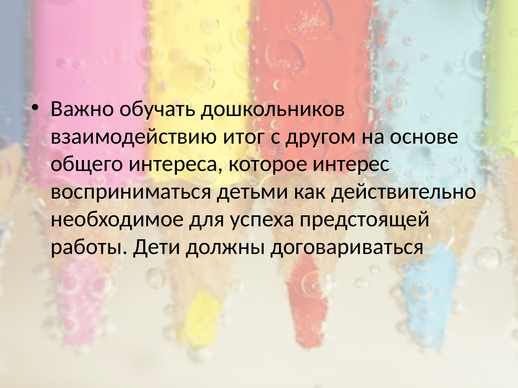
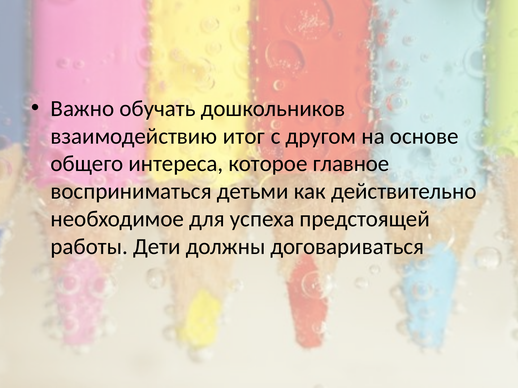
интерес: интерес -> главное
